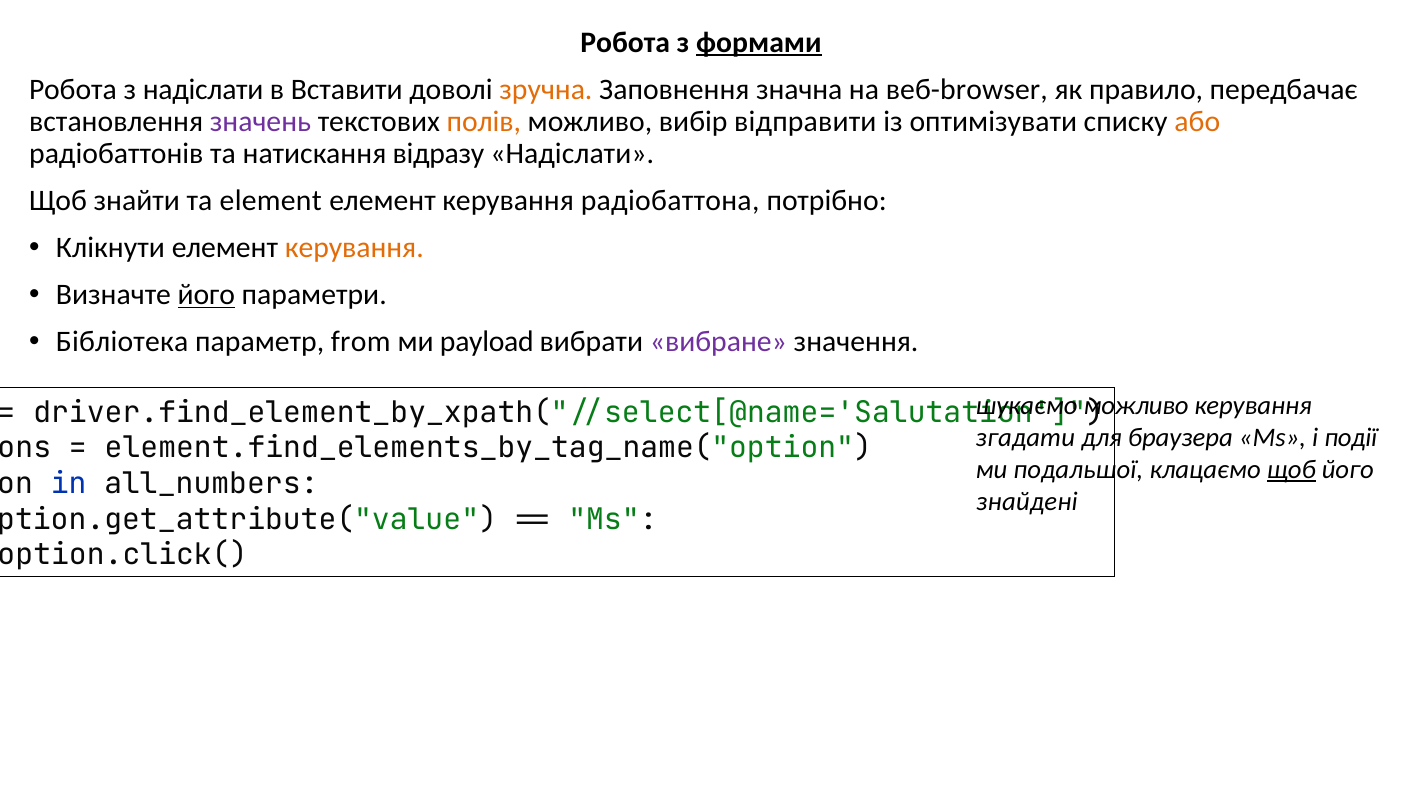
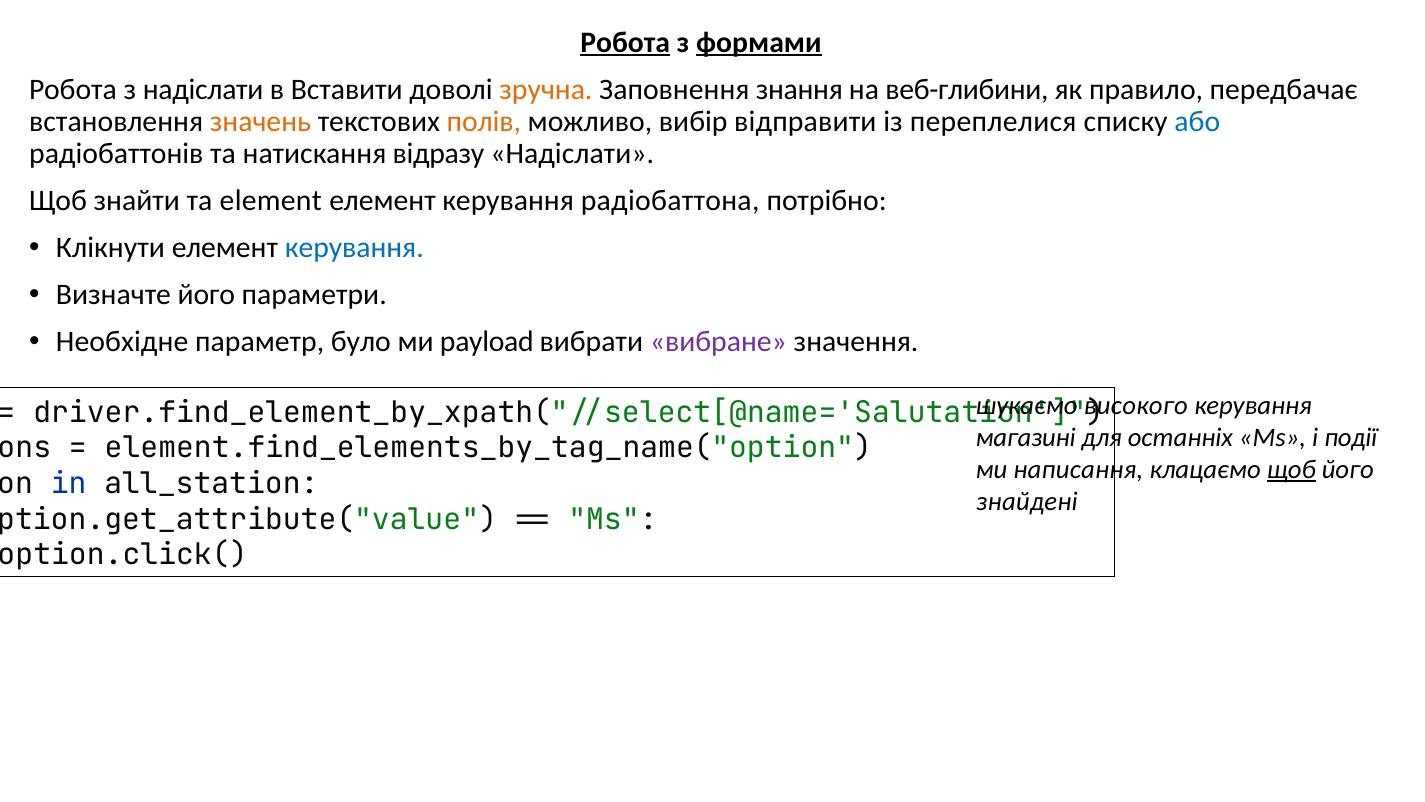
Робота at (625, 42) underline: none -> present
значна: значна -> знання
веб-browser: веб-browser -> веб-глибини
значень colour: purple -> orange
оптимізувати: оптимізувати -> переплелися
або colour: orange -> blue
керування at (354, 248) colour: orange -> blue
його at (206, 295) underline: present -> none
Бібліотека: Бібліотека -> Необхідне
from: from -> було
можливо at (1136, 405): можливо -> високого
згадати: згадати -> магазині
браузера: браузера -> останніх
подальшої: подальшої -> написання
all_numbers: all_numbers -> all_station
